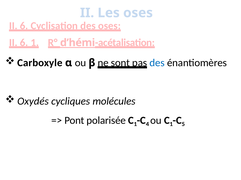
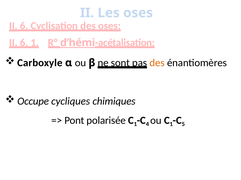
des at (157, 63) colour: blue -> orange
Oxydés: Oxydés -> Occupe
molécules: molécules -> chimiques
